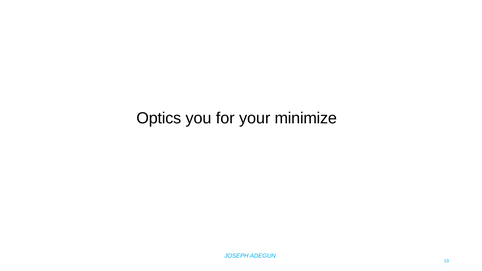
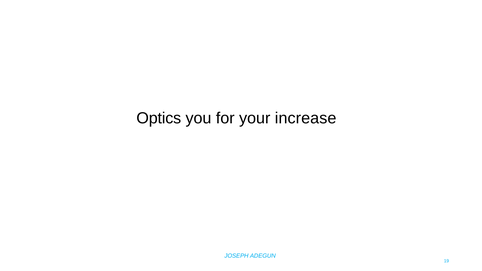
minimize: minimize -> increase
